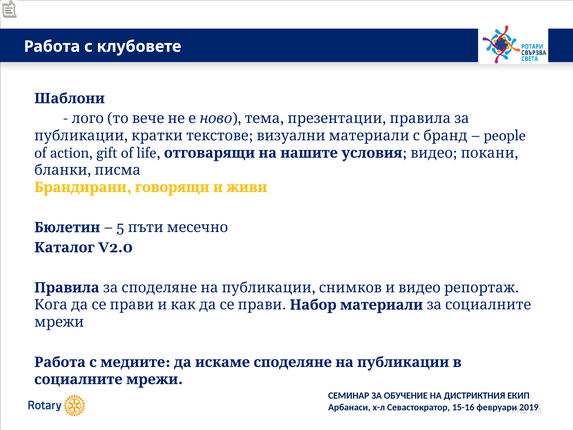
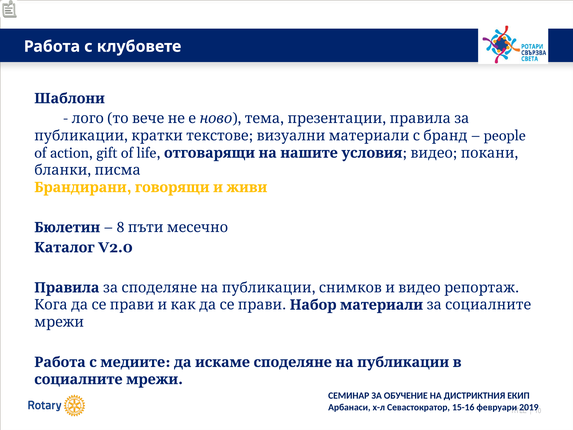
5: 5 -> 8
